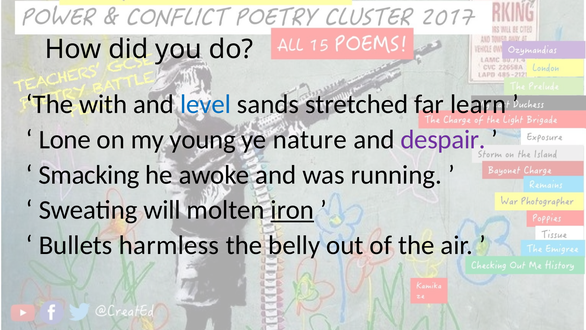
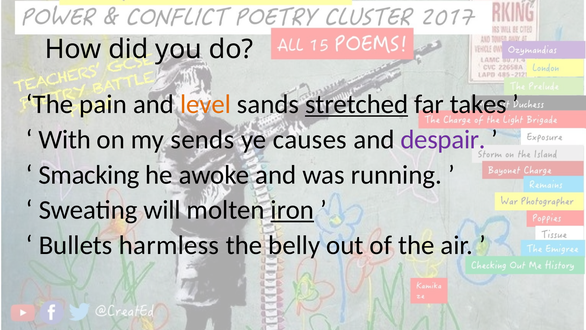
with: with -> pain
level colour: blue -> orange
stretched underline: none -> present
learn: learn -> takes
Lone: Lone -> With
young: young -> sends
nature: nature -> causes
